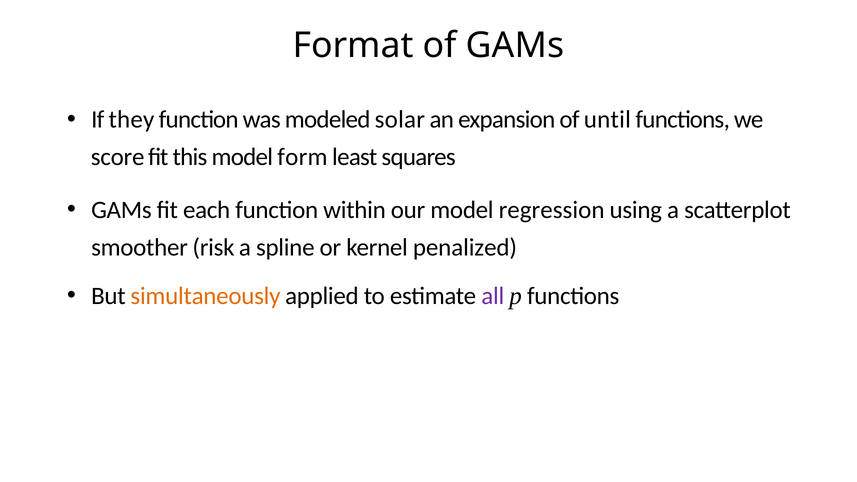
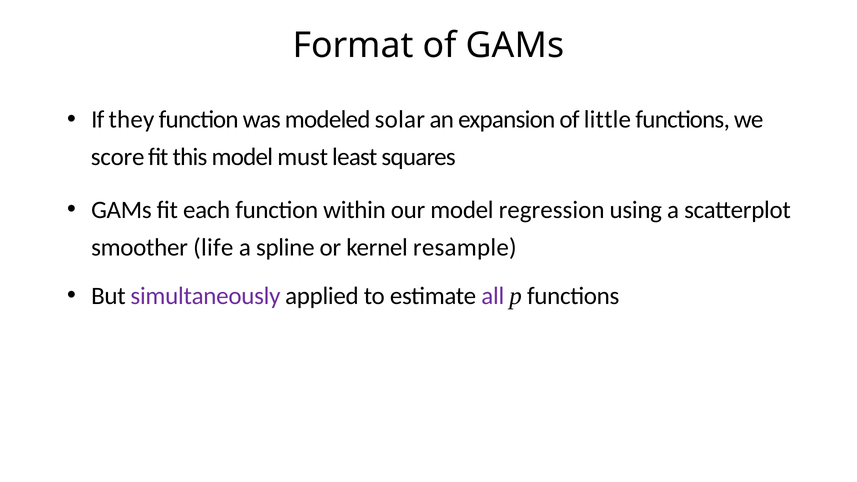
until: until -> little
form: form -> must
risk: risk -> life
penalized: penalized -> resample
simultaneously colour: orange -> purple
